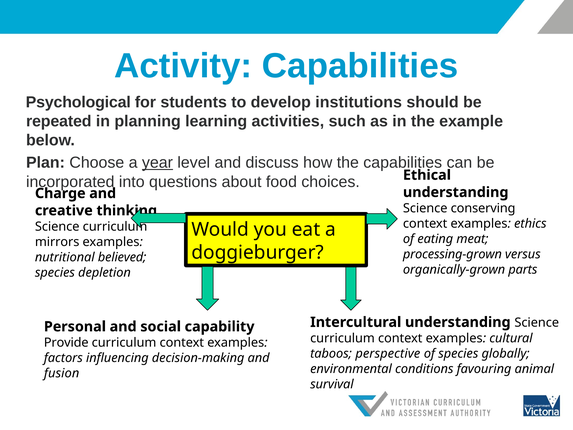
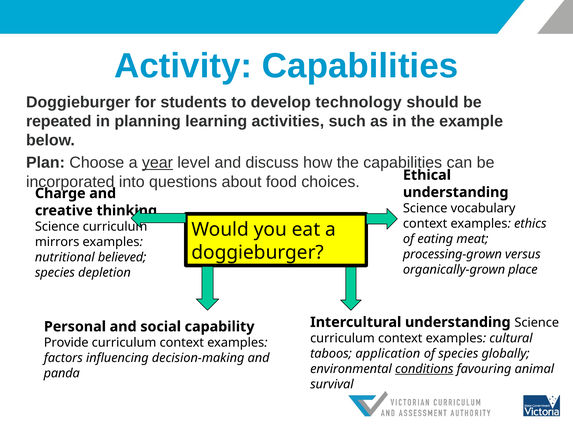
Psychological at (78, 102): Psychological -> Doggieburger
institutions: institutions -> technology
conserving: conserving -> vocabulary
parts: parts -> place
perspective: perspective -> application
conditions underline: none -> present
fusion: fusion -> panda
